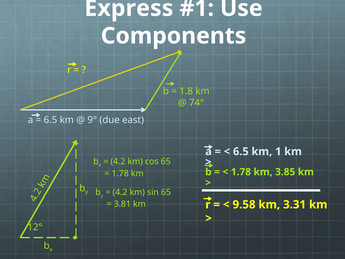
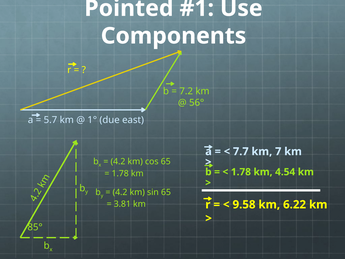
Express: Express -> Pointed
1.8: 1.8 -> 7.2
74°: 74° -> 56°
6.5 at (50, 120): 6.5 -> 5.7
9°: 9° -> 1°
6.5 at (241, 151): 6.5 -> 7.7
1: 1 -> 7
3.85: 3.85 -> 4.54
3.31: 3.31 -> 6.22
12°: 12° -> 85°
